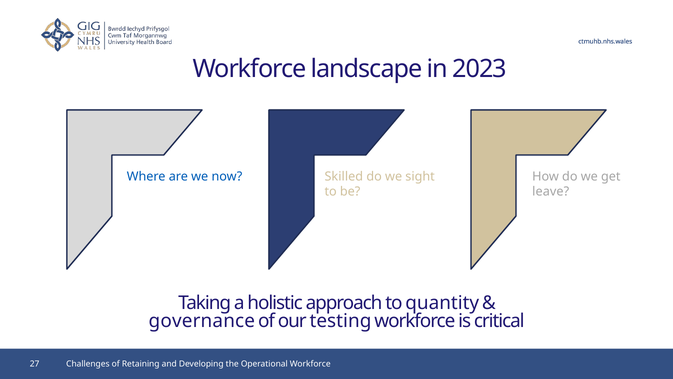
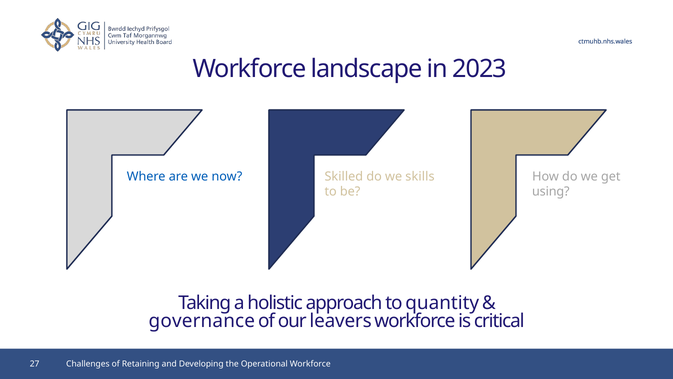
sight: sight -> skills
leave: leave -> using
testing: testing -> leavers
